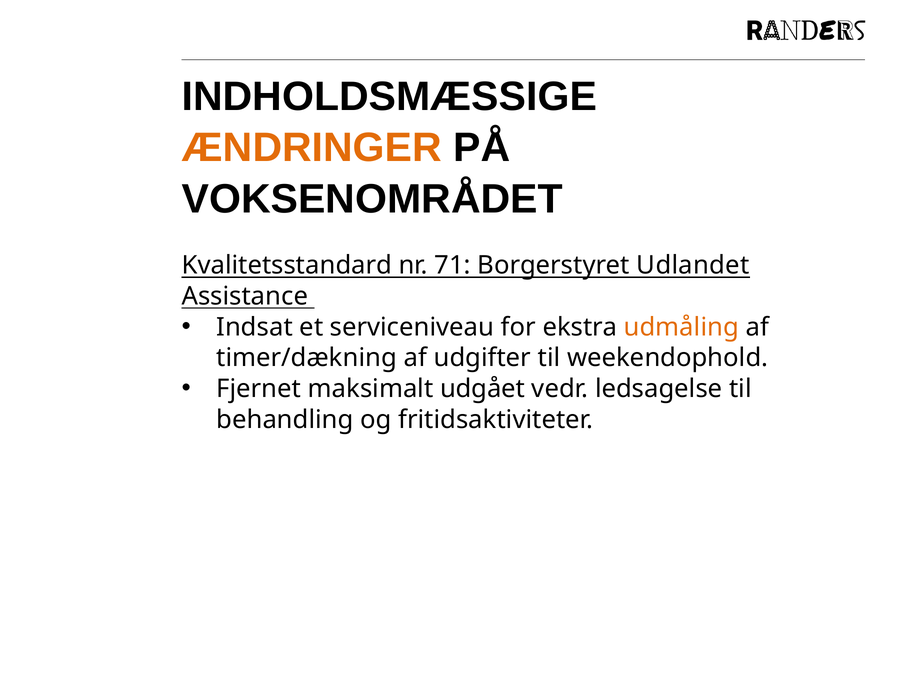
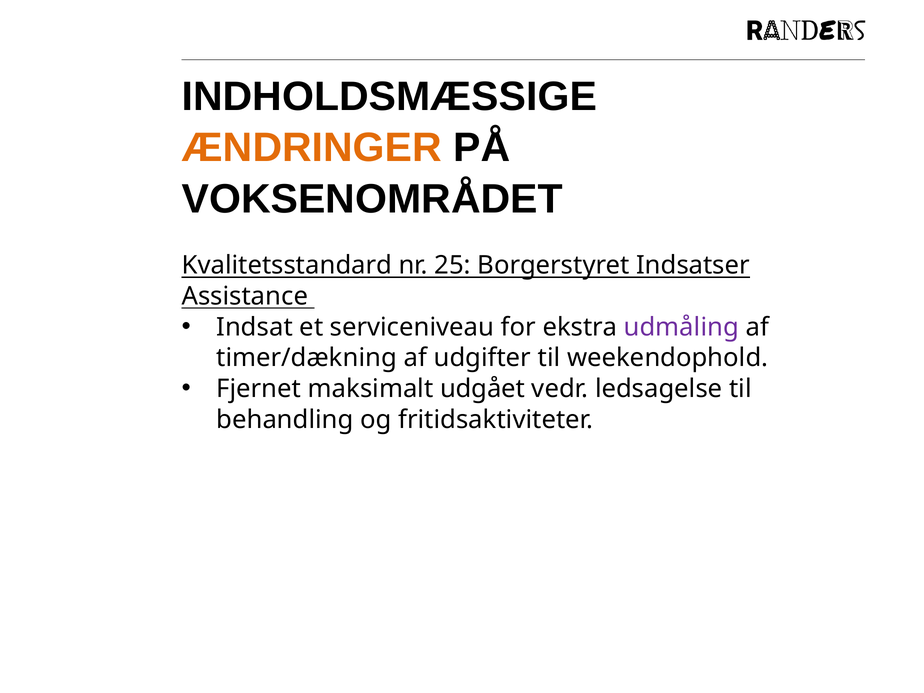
71: 71 -> 25
Udlandet: Udlandet -> Indsatser
udmåling colour: orange -> purple
